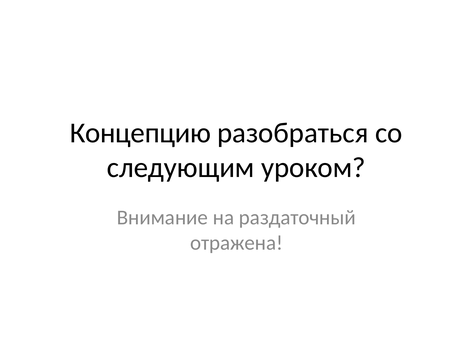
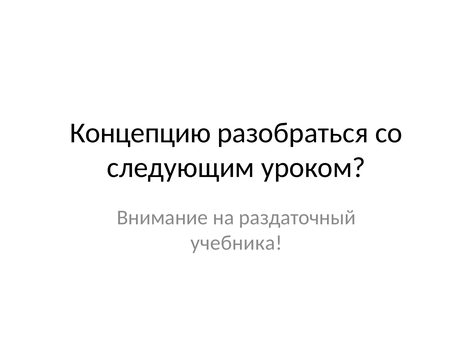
отражена: отражена -> учебника
